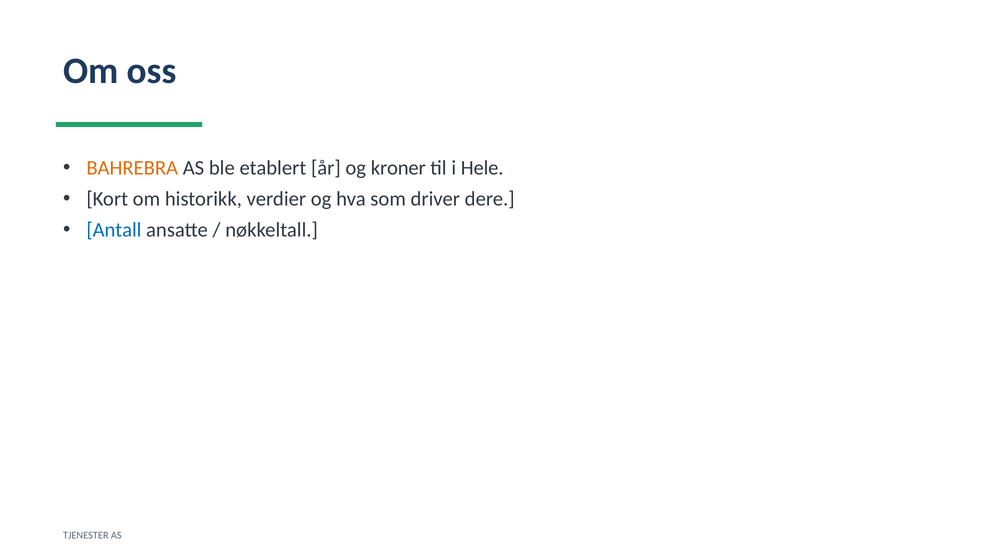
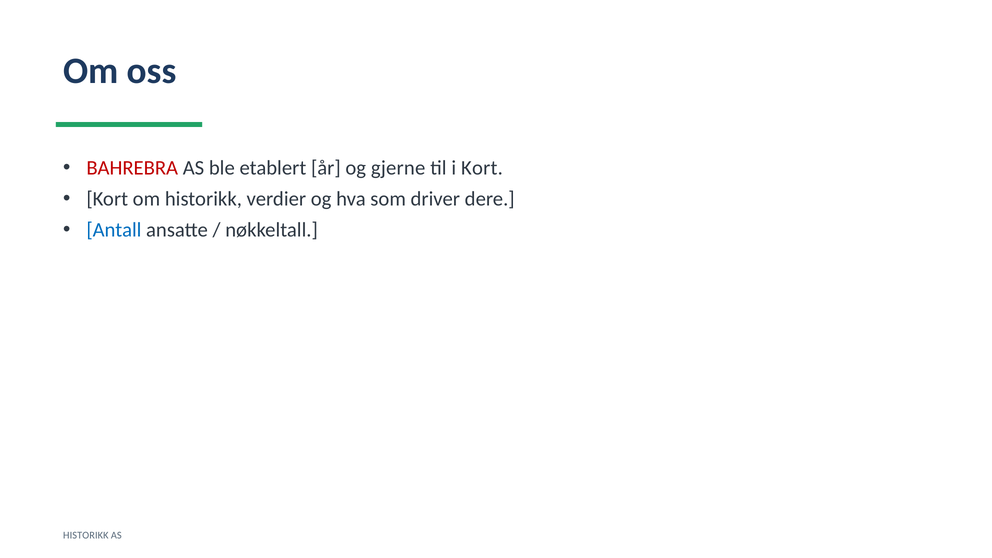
BAHREBRA colour: orange -> red
kroner: kroner -> gjerne
i Hele: Hele -> Kort
TJENESTER at (86, 535): TJENESTER -> HISTORIKK
